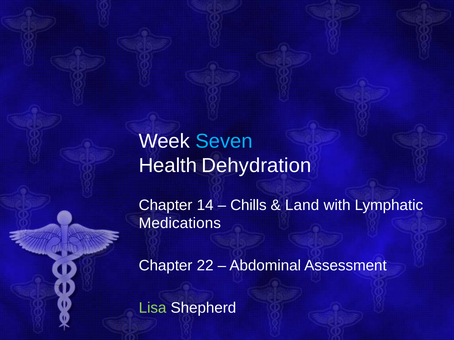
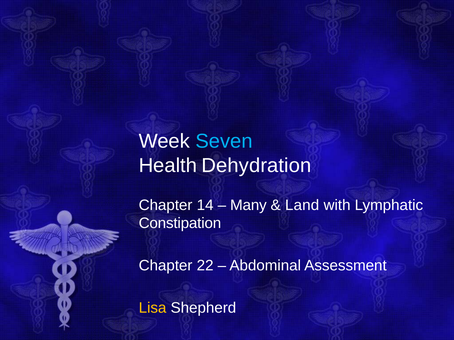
Chills: Chills -> Many
Medications: Medications -> Constipation
Lisa colour: light green -> yellow
